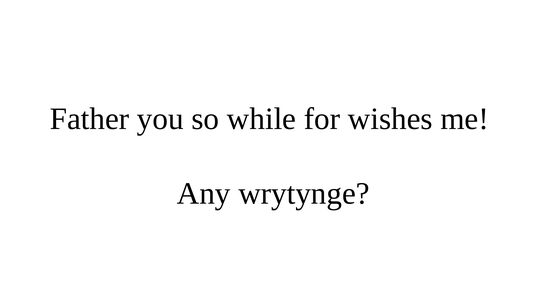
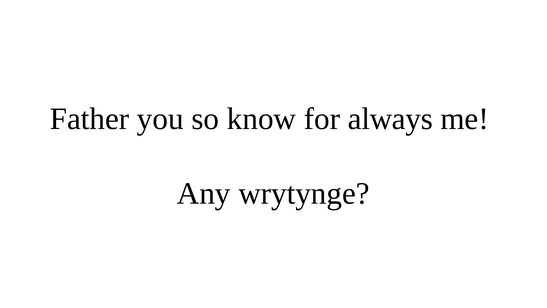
while: while -> know
wishes: wishes -> always
